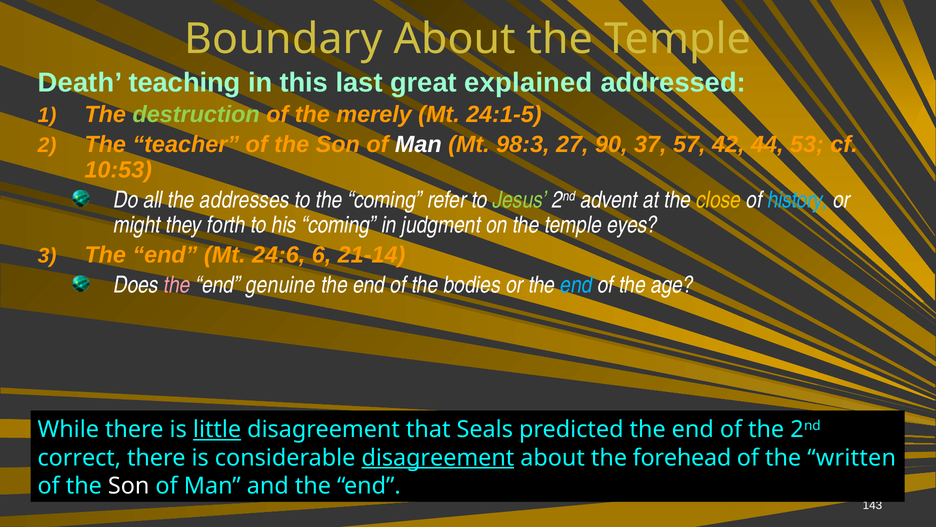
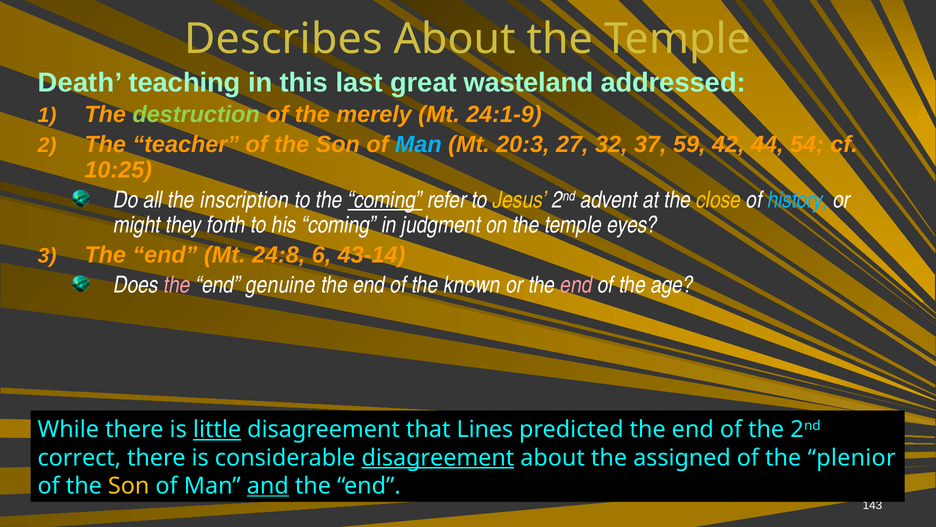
Boundary: Boundary -> Describes
explained: explained -> wasteland
24:1-5: 24:1-5 -> 24:1-9
Man at (418, 144) colour: white -> light blue
98:3: 98:3 -> 20:3
90: 90 -> 32
57: 57 -> 59
53: 53 -> 54
10:53: 10:53 -> 10:25
addresses: addresses -> inscription
coming at (385, 200) underline: none -> present
Jesus colour: light green -> yellow
24:6: 24:6 -> 24:8
21-14: 21-14 -> 43-14
bodies: bodies -> known
end at (576, 285) colour: light blue -> pink
Seals: Seals -> Lines
forehead: forehead -> assigned
written: written -> plenior
Son at (129, 485) colour: white -> yellow
and underline: none -> present
